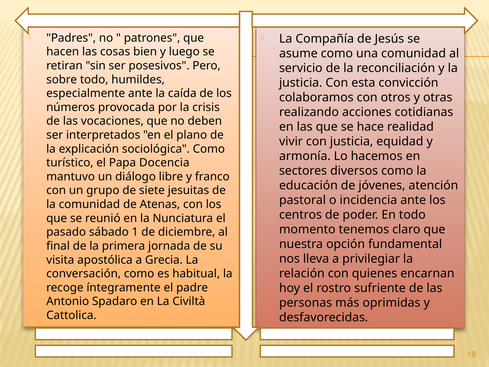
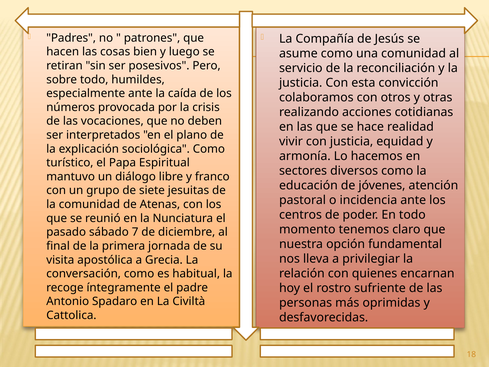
Docencia: Docencia -> Espiritual
1: 1 -> 7
